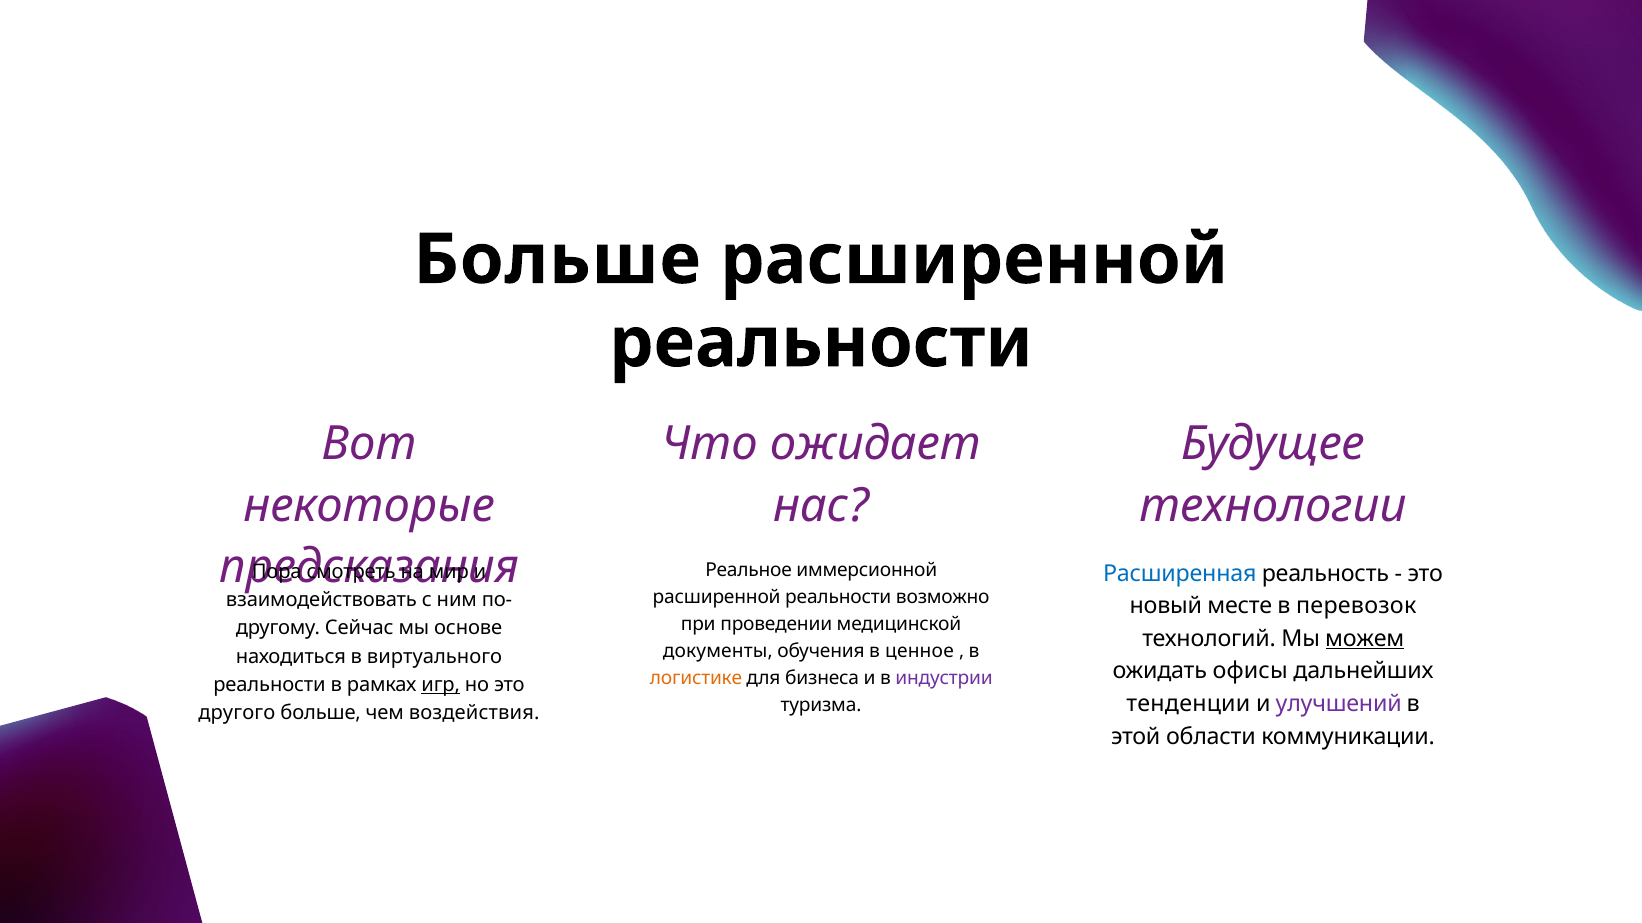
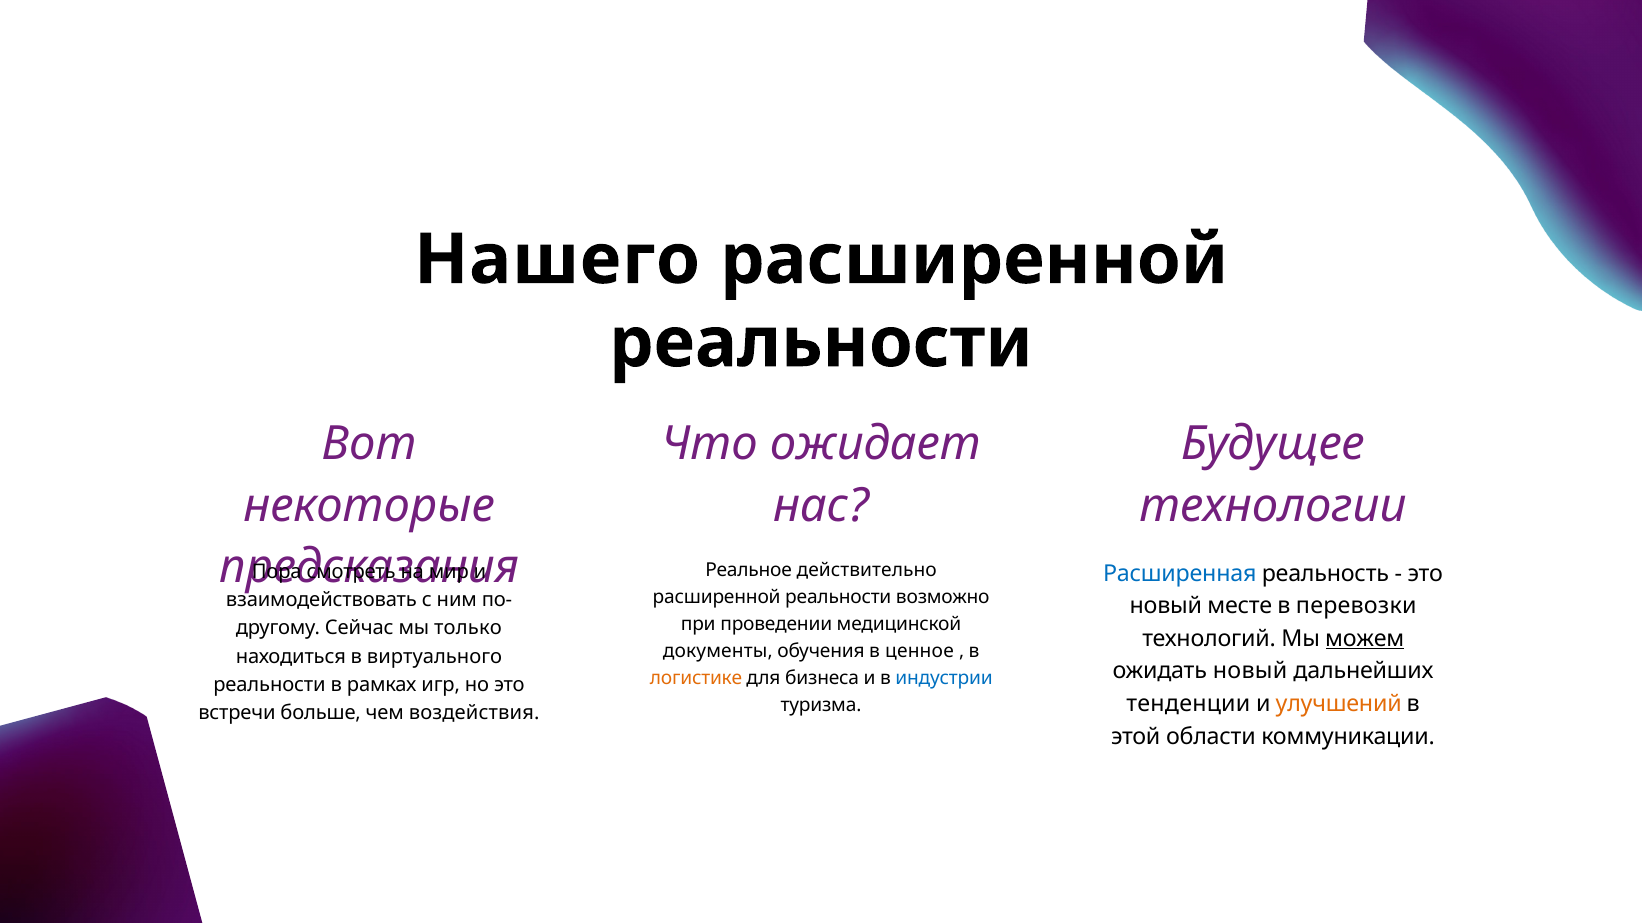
Больше at (557, 260): Больше -> Нашего
иммерсионной: иммерсионной -> действительно
перевозок: перевозок -> перевозки
основе: основе -> только
ожидать офисы: офисы -> новый
индустрии colour: purple -> blue
игр underline: present -> none
улучшений colour: purple -> orange
другого: другого -> встречи
